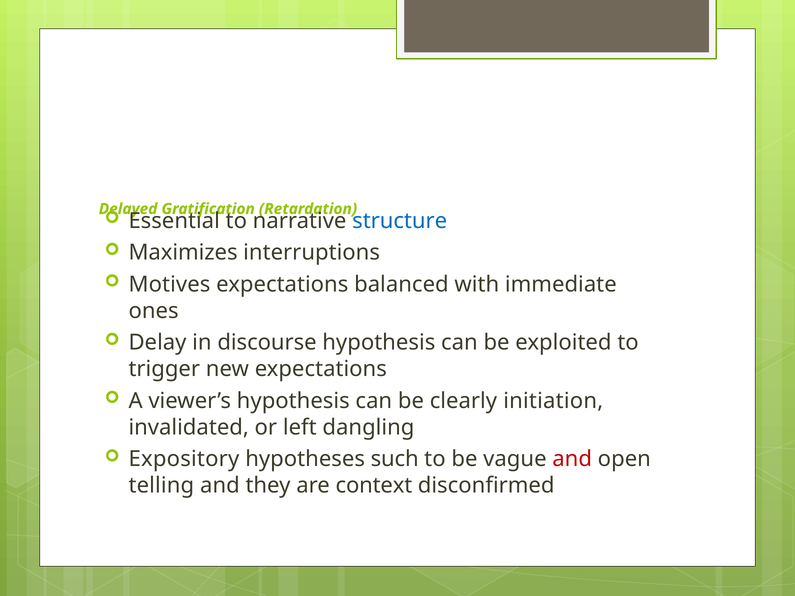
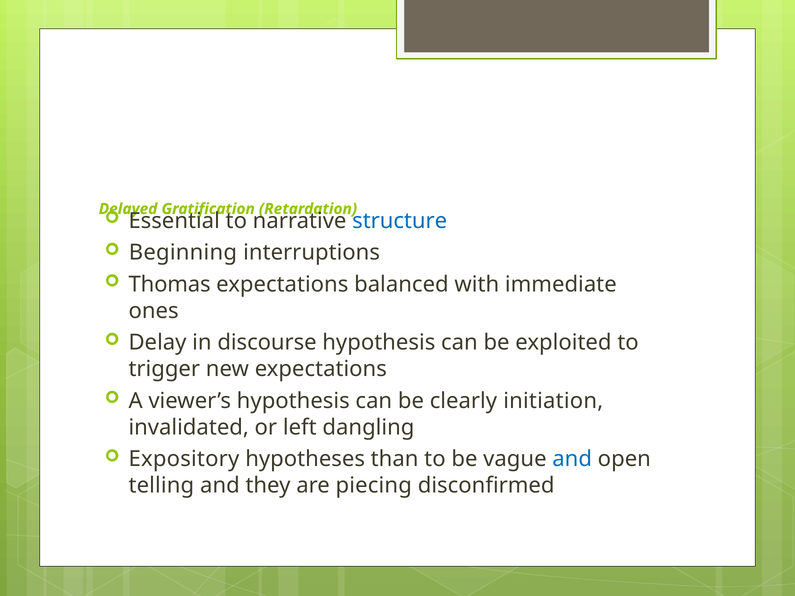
Maximizes: Maximizes -> Beginning
Motives: Motives -> Thomas
such: such -> than
and at (572, 459) colour: red -> blue
context: context -> piecing
